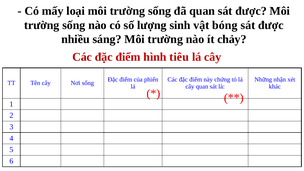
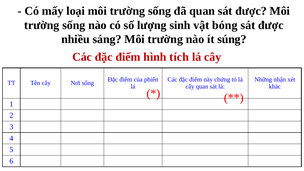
chảy: chảy -> súng
tiêu: tiêu -> tích
